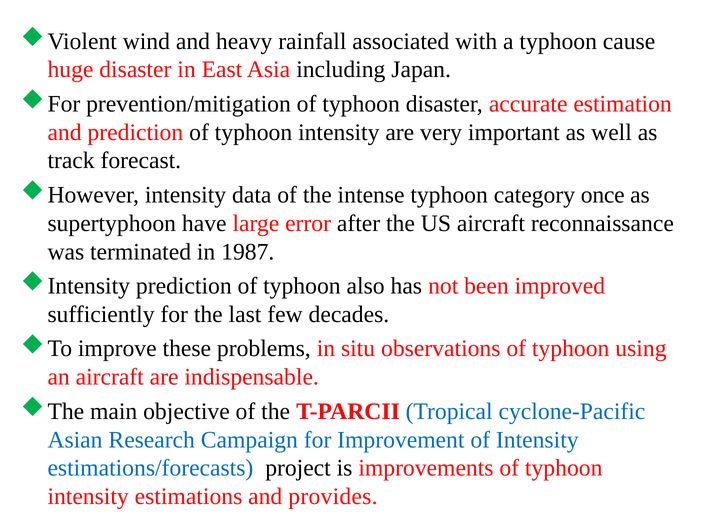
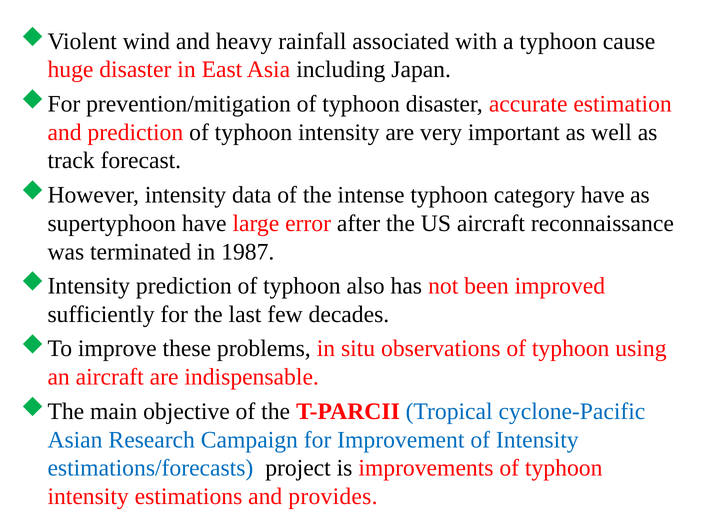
category once: once -> have
